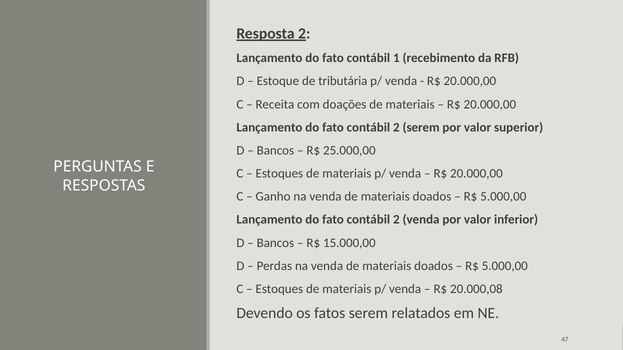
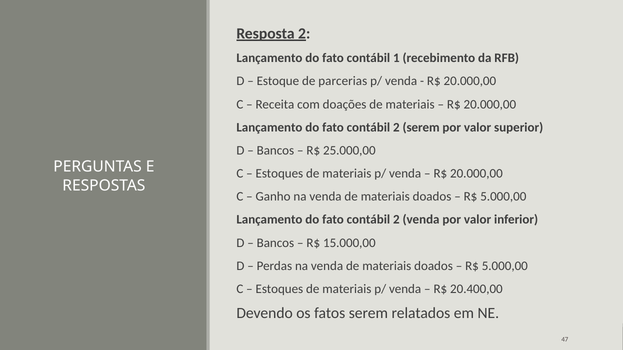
tributária: tributária -> parcerias
20.000,08: 20.000,08 -> 20.400,00
